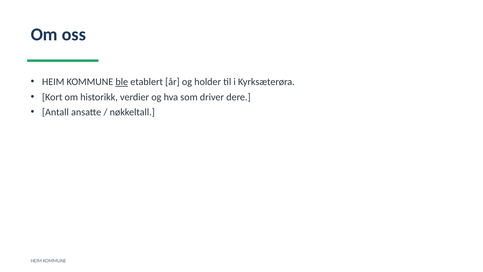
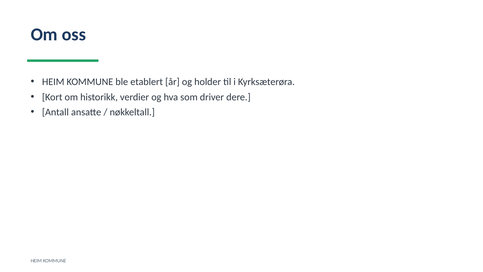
ble underline: present -> none
